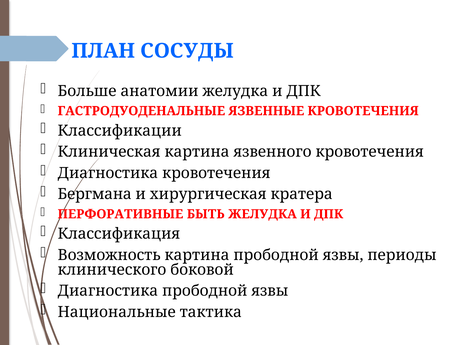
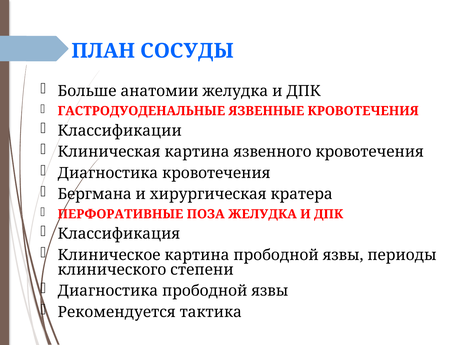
БЫТЬ: БЫТЬ -> ПОЗА
Возможность: Возможность -> Клиническое
боковой: боковой -> степени
Национальные: Национальные -> Рекомендуется
